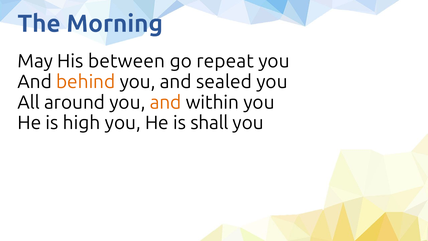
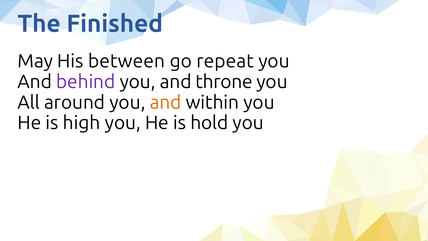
Morning: Morning -> Finished
behind colour: orange -> purple
sealed: sealed -> throne
shall: shall -> hold
